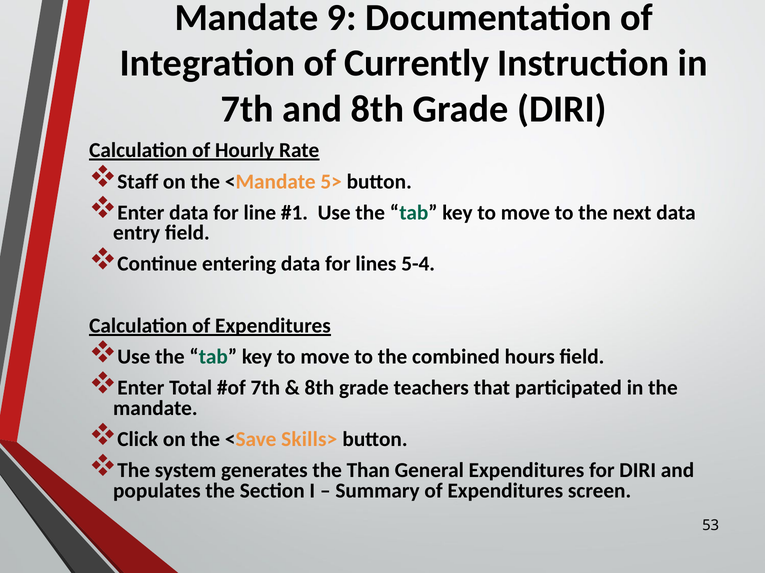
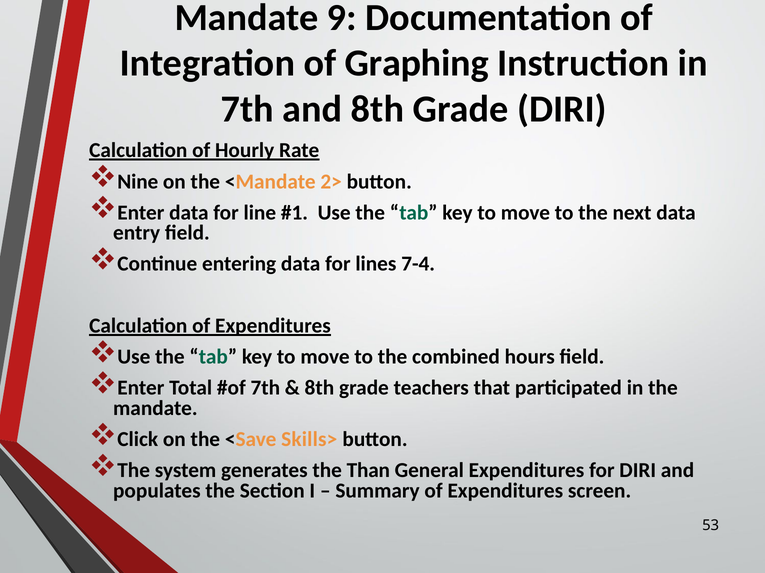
Currently: Currently -> Graphing
Staff: Staff -> Nine
5>: 5> -> 2>
5-4: 5-4 -> 7-4
